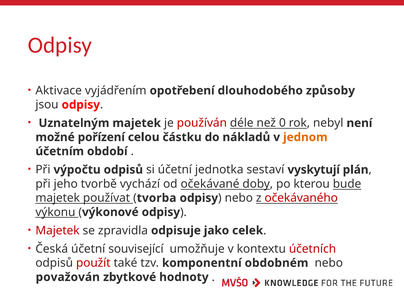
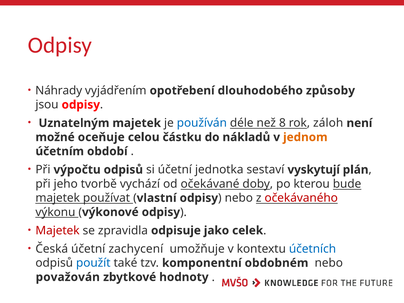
Aktivace: Aktivace -> Náhrady
používán colour: red -> blue
0: 0 -> 8
nebyl: nebyl -> záloh
pořízení: pořízení -> oceňuje
tvorba: tvorba -> vlastní
související: související -> zachycení
účetních colour: red -> blue
použít colour: red -> blue
